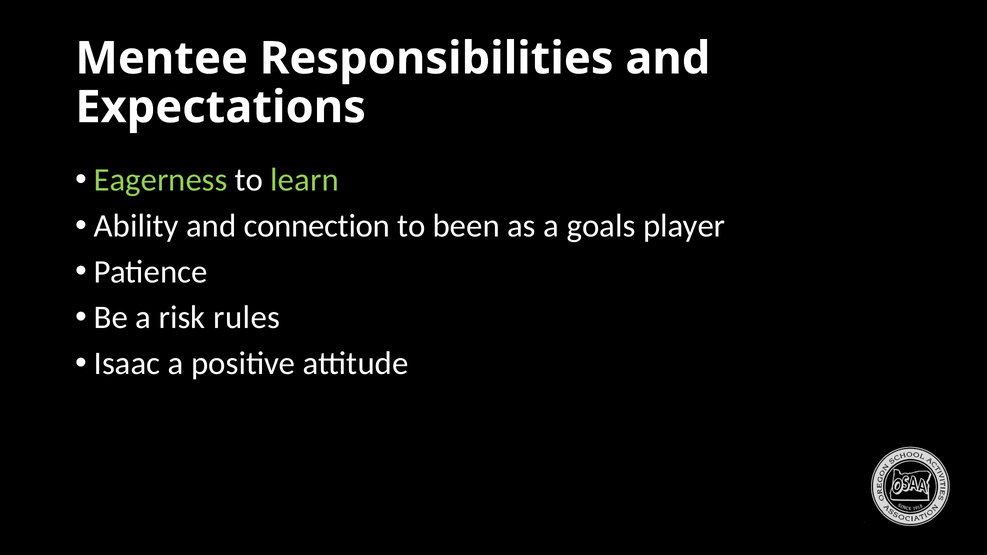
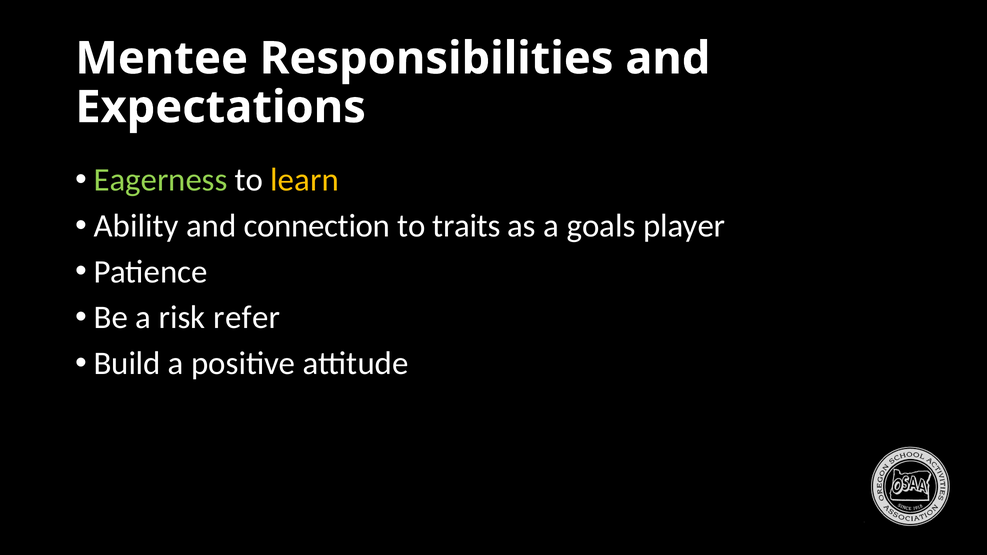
learn colour: light green -> yellow
been: been -> traits
rules: rules -> refer
Isaac: Isaac -> Build
